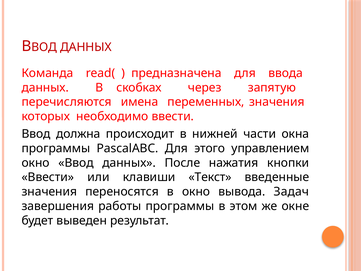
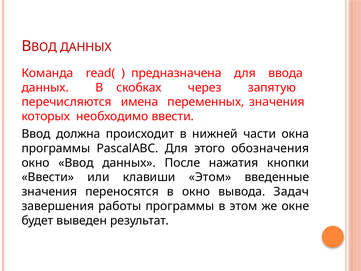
управлением: управлением -> обозначения
клавиши Текст: Текст -> Этом
